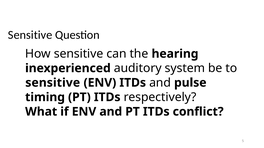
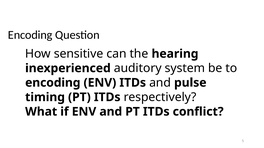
Sensitive at (30, 35): Sensitive -> Encoding
sensitive at (53, 83): sensitive -> encoding
